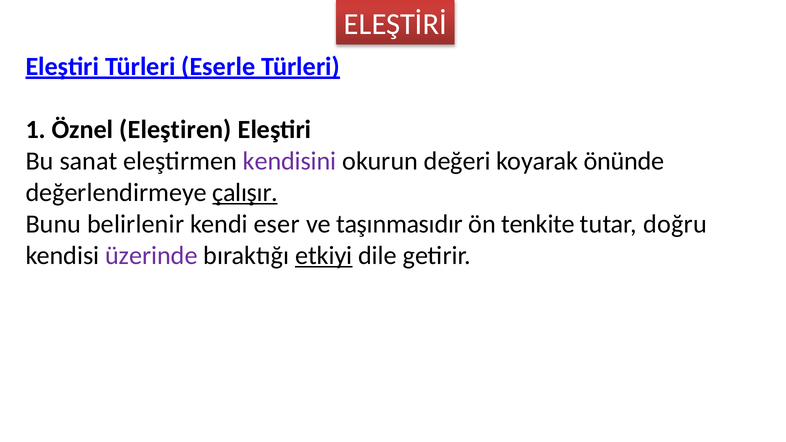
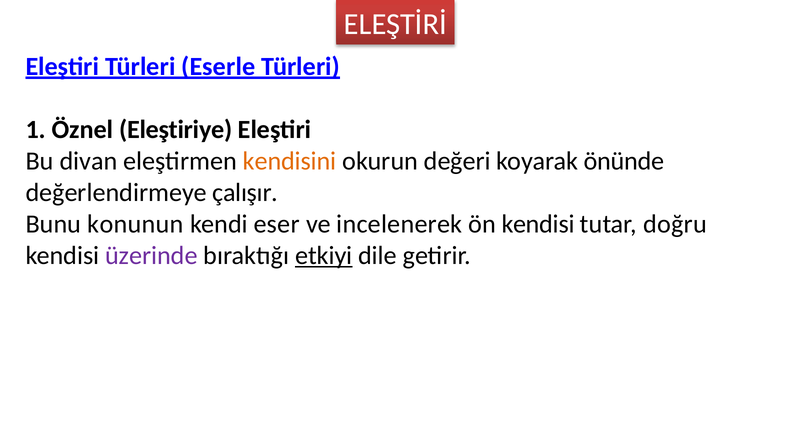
Eleştiren: Eleştiren -> Eleştiriye
sanat: sanat -> divan
kendisini colour: purple -> orange
çalışır underline: present -> none
belirlenir: belirlenir -> konunun
taşınmasıdır: taşınmasıdır -> incelenerek
ön tenkite: tenkite -> kendisi
